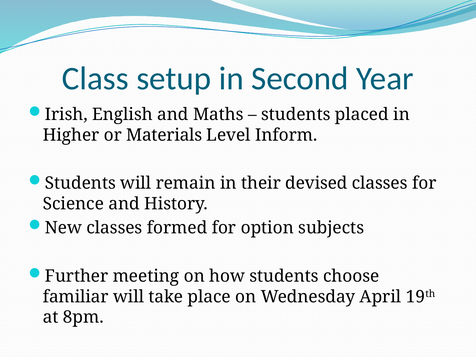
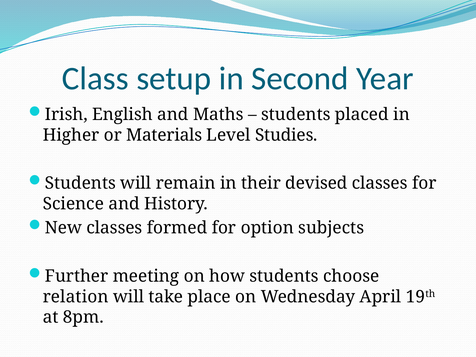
Inform: Inform -> Studies
familiar: familiar -> relation
